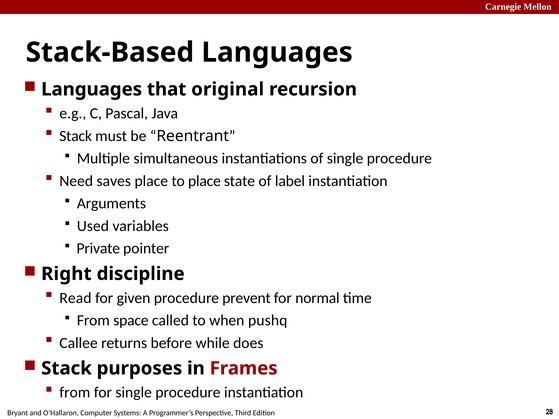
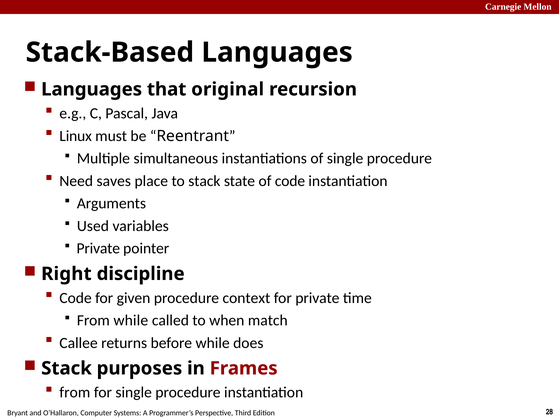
Stack at (76, 136): Stack -> Linux
to place: place -> stack
of label: label -> code
Read at (75, 298): Read -> Code
prevent: prevent -> context
for normal: normal -> private
From space: space -> while
pushq: pushq -> match
